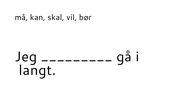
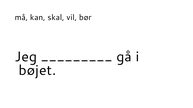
langt: langt -> bøjet
